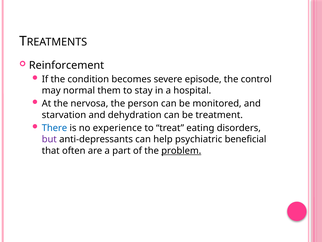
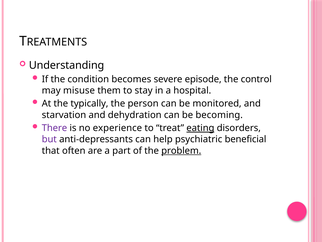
Reinforcement: Reinforcement -> Understanding
normal: normal -> misuse
nervosa: nervosa -> typically
treatment: treatment -> becoming
There colour: blue -> purple
eating underline: none -> present
